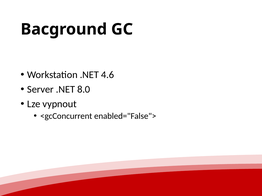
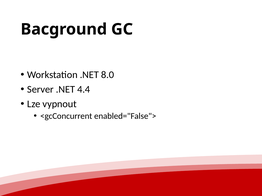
4.6: 4.6 -> 8.0
8.0: 8.0 -> 4.4
